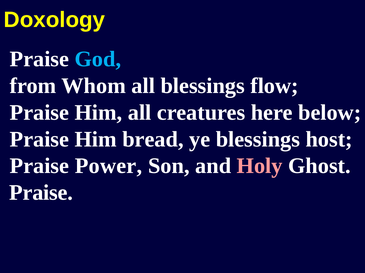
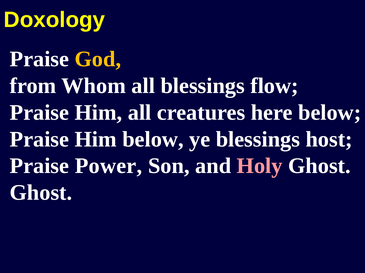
God colour: light blue -> yellow
Him bread: bread -> below
Praise at (41, 193): Praise -> Ghost
